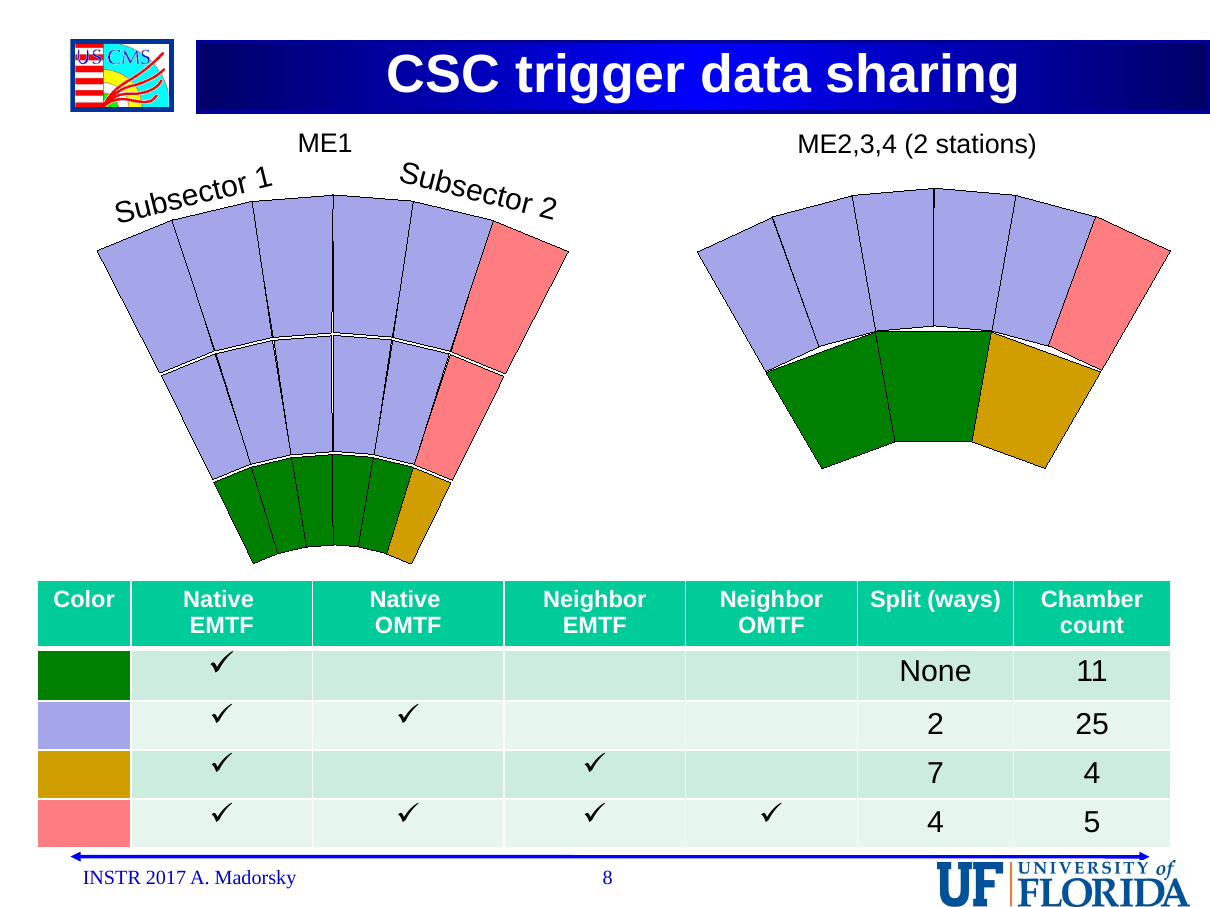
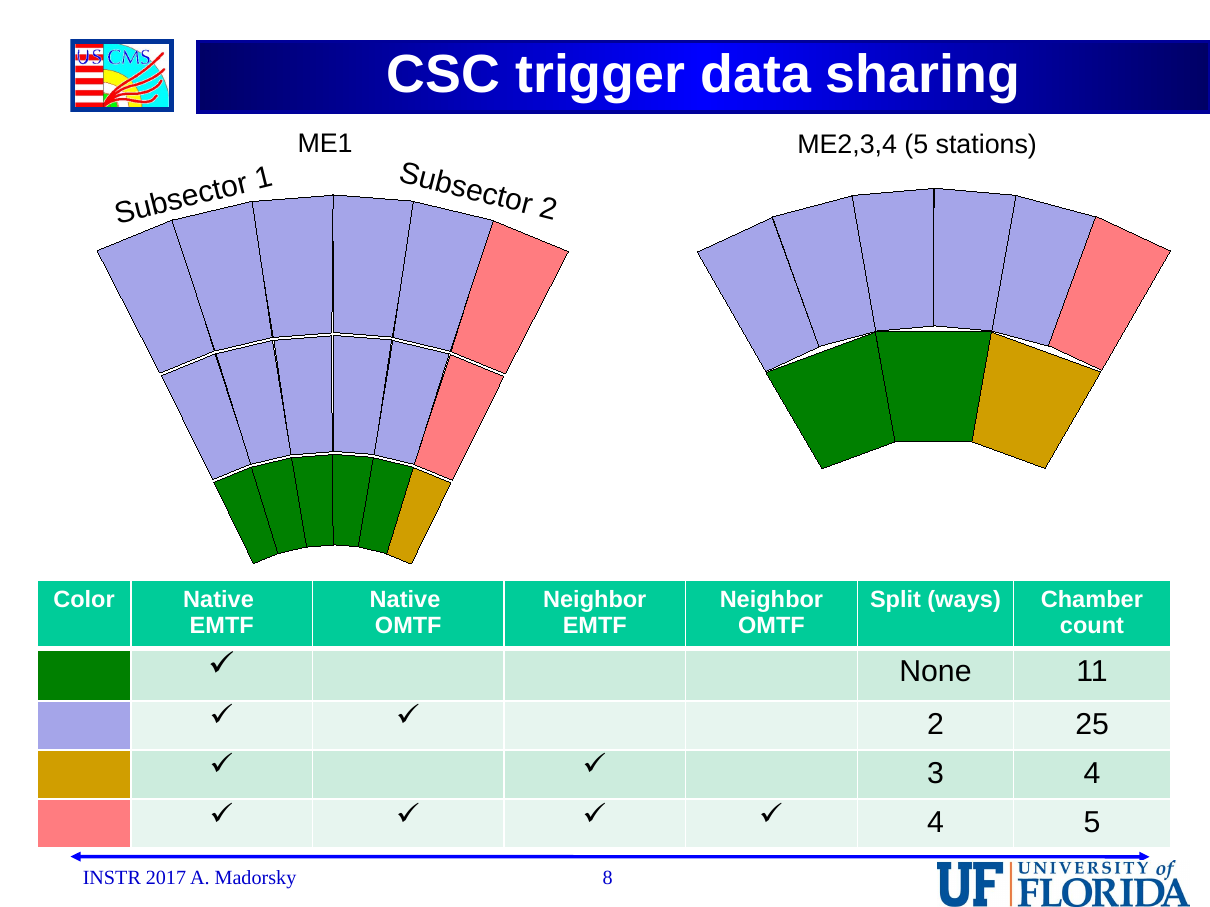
ME2,3,4 2: 2 -> 5
7: 7 -> 3
